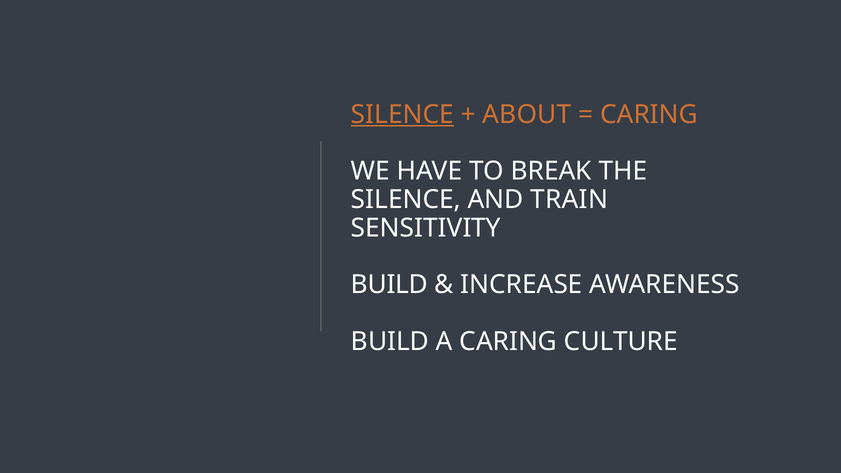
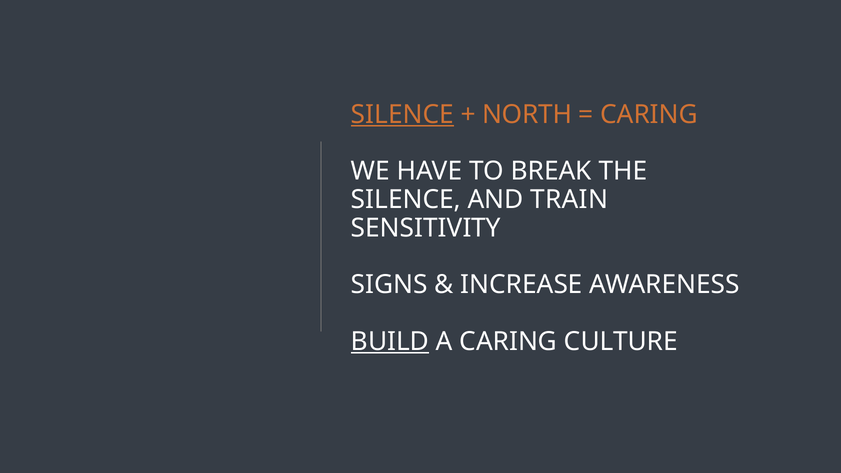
ABOUT: ABOUT -> NORTH
BUILD at (389, 285): BUILD -> SIGNS
BUILD at (390, 341) underline: none -> present
